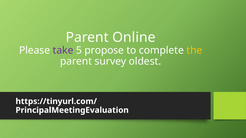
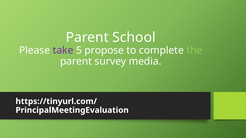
Online: Online -> School
the colour: yellow -> light green
oldest: oldest -> media
